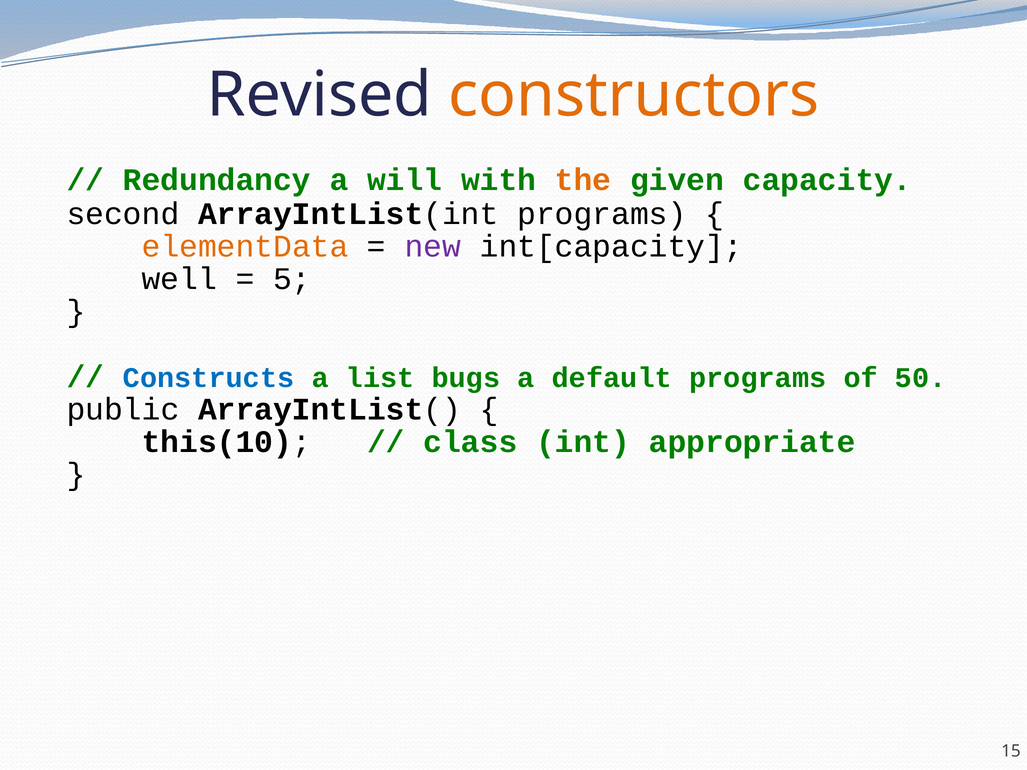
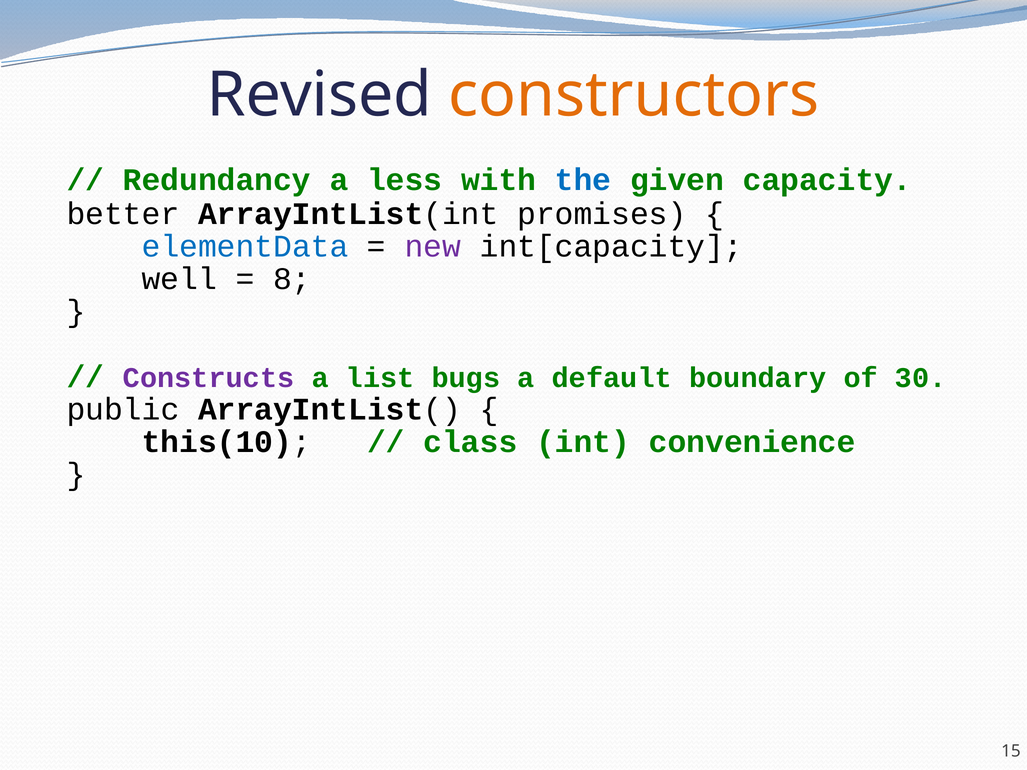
will: will -> less
the colour: orange -> blue
second: second -> better
ArrayIntList(int programs: programs -> promises
elementData colour: orange -> blue
5: 5 -> 8
Constructs colour: blue -> purple
default programs: programs -> boundary
50: 50 -> 30
appropriate: appropriate -> convenience
